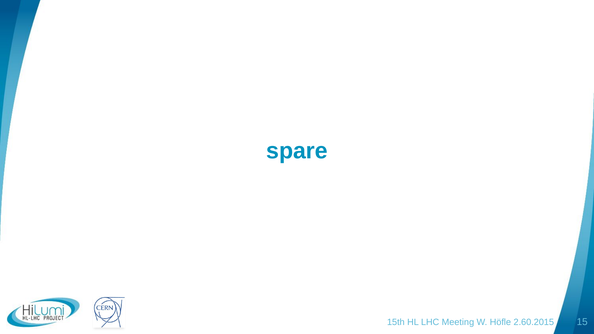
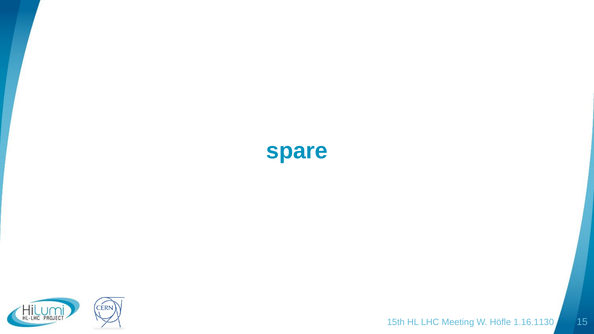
2.60.2015: 2.60.2015 -> 1.16.1130
